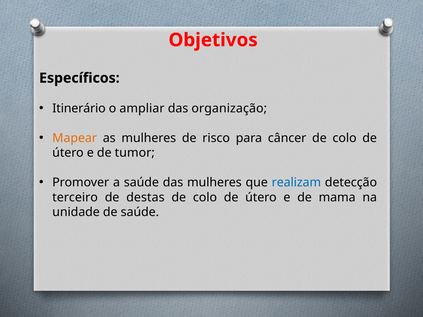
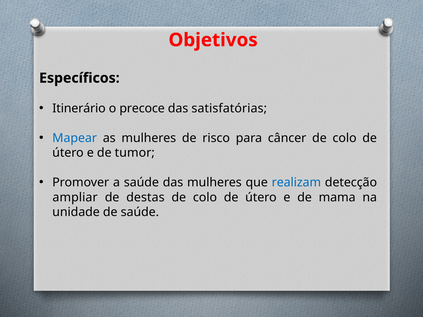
ampliar: ampliar -> precoce
organização: organização -> satisfatórias
Mapear colour: orange -> blue
terceiro: terceiro -> ampliar
